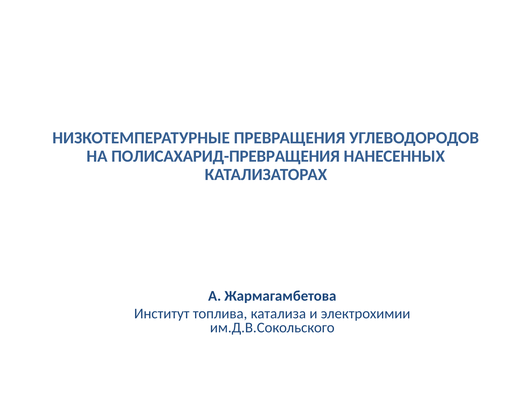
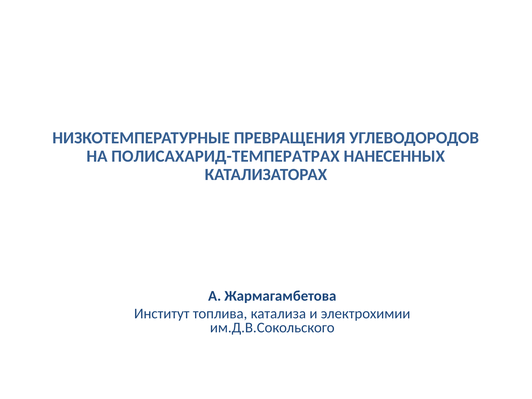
ПОЛИСАХАРИД-ПРЕВРАЩЕНИЯ: ПОЛИСАХАРИД-ПРЕВРАЩЕНИЯ -> ПОЛИСАХАРИД-ТЕМПЕРАТРАХ
